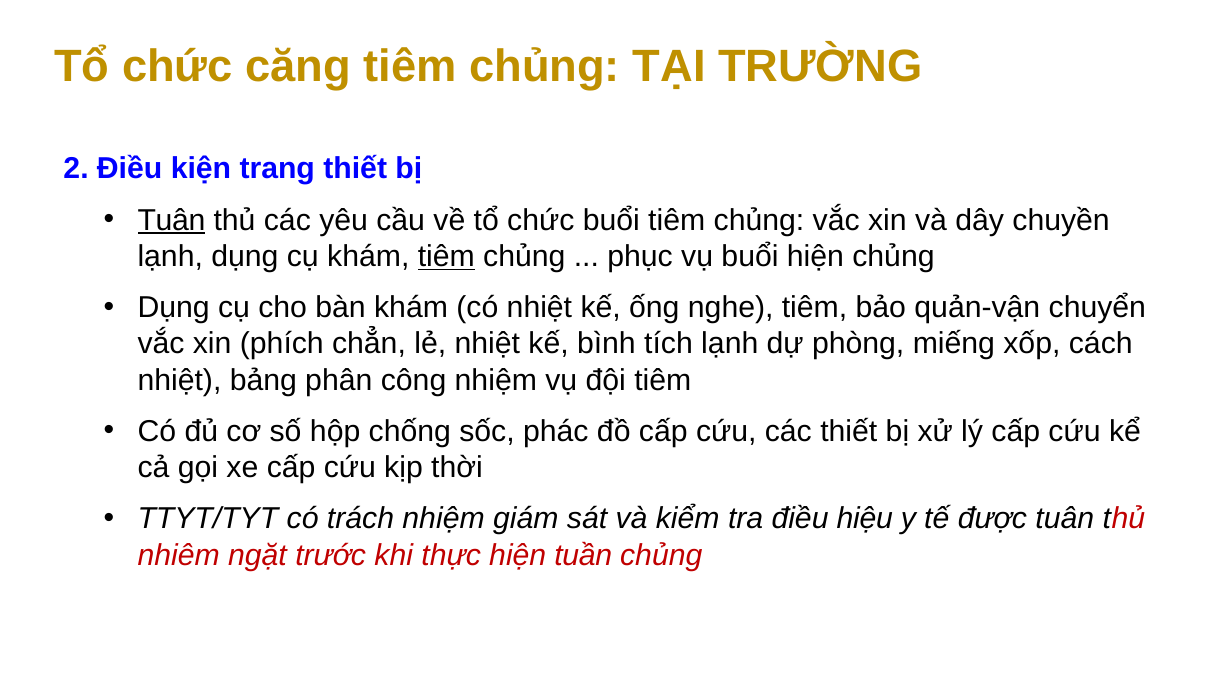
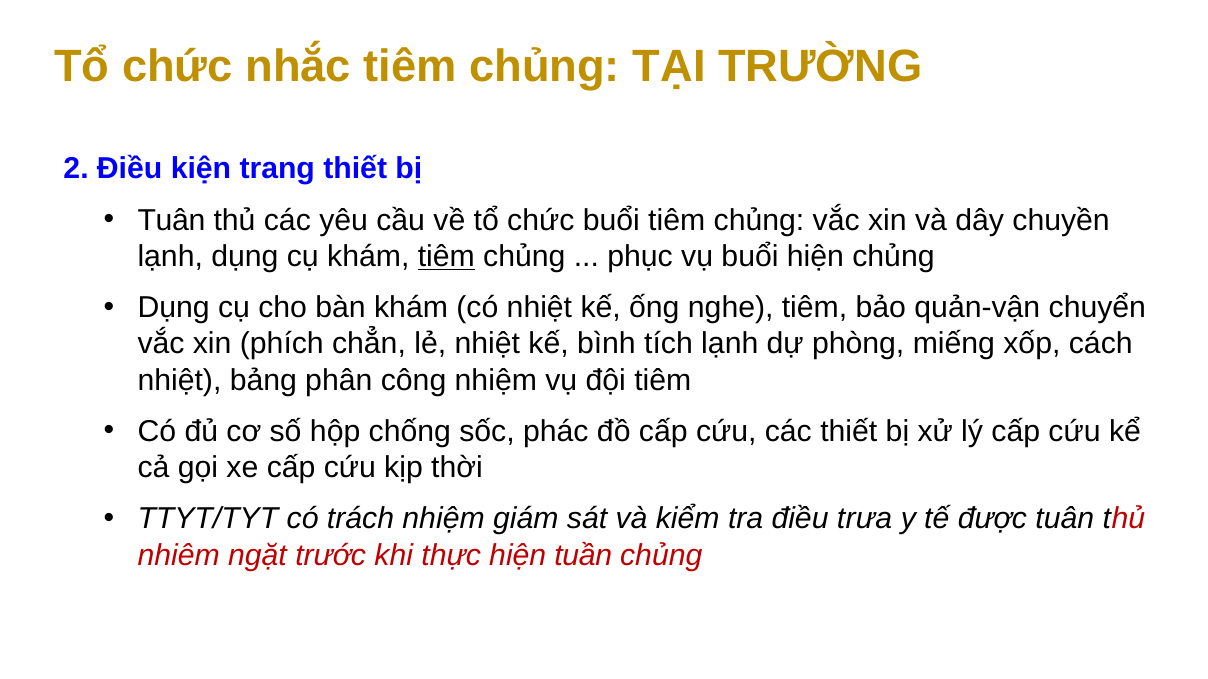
căng: căng -> nhắc
Tuân at (172, 220) underline: present -> none
hiệu: hiệu -> trưa
